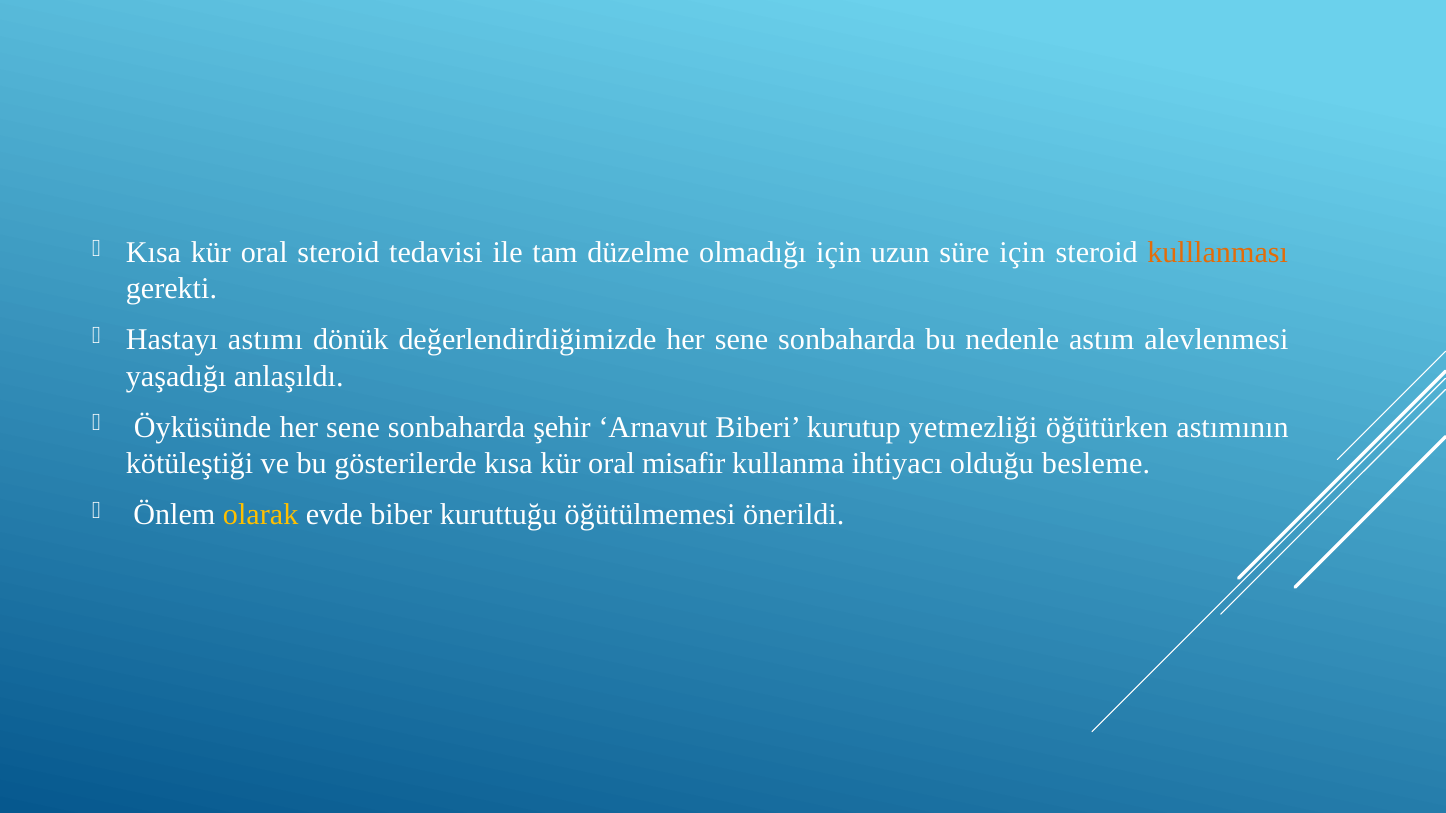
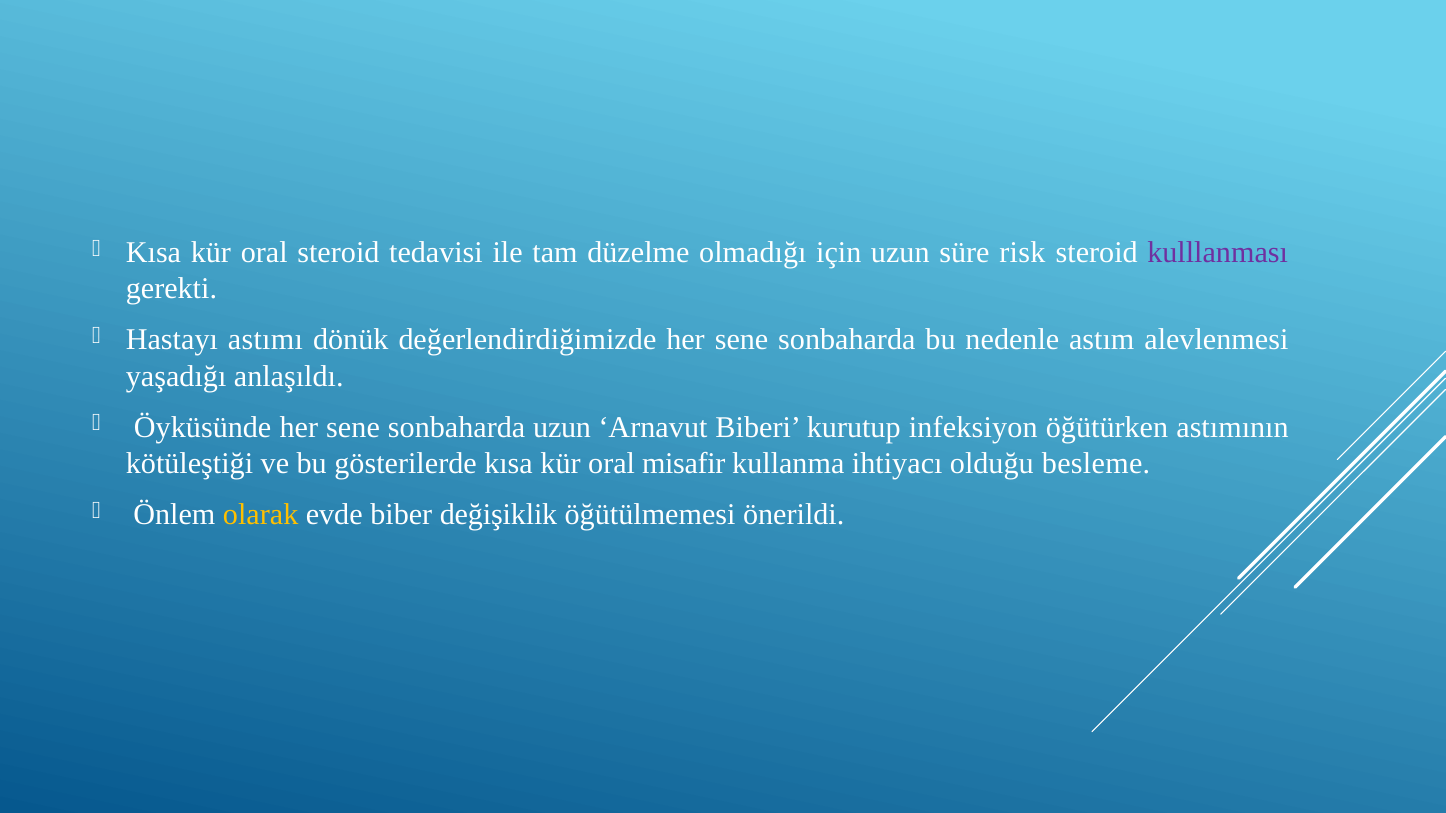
süre için: için -> risk
kulllanması colour: orange -> purple
sonbaharda şehir: şehir -> uzun
yetmezliği: yetmezliği -> infeksiyon
kuruttuğu: kuruttuğu -> değişiklik
